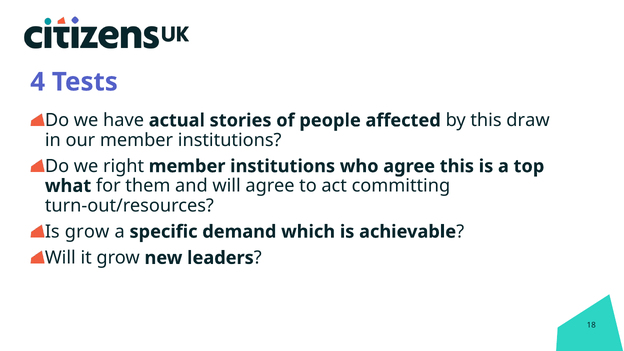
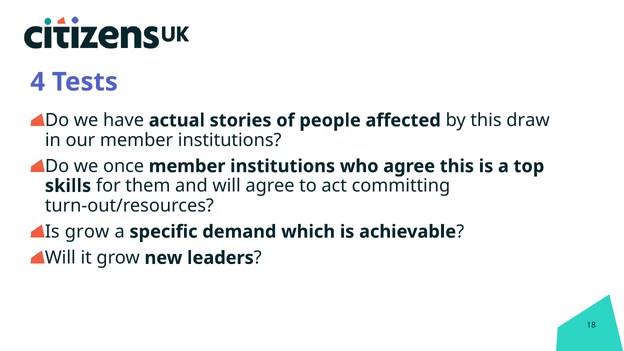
right: right -> once
what: what -> skills
